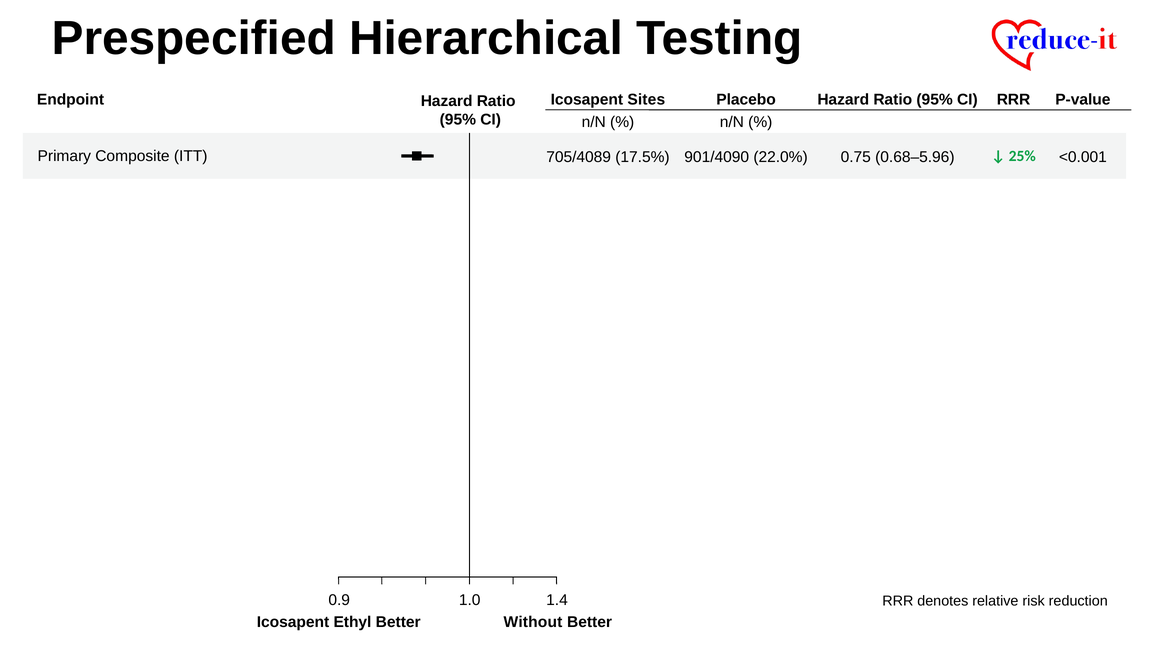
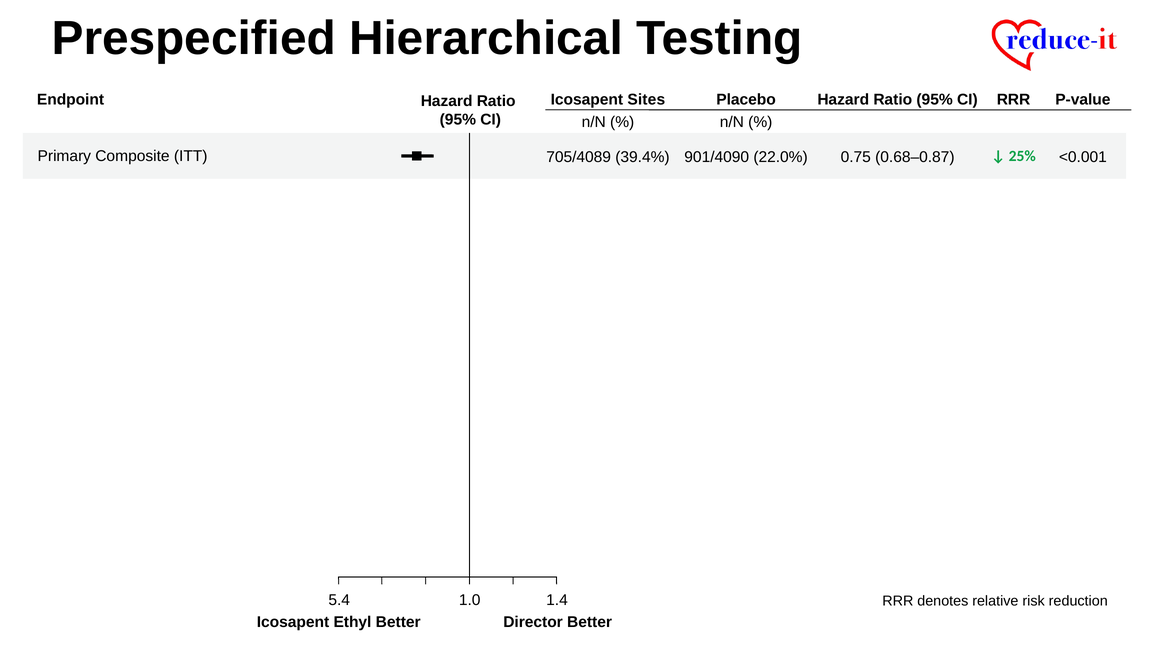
17.5%: 17.5% -> 39.4%
0.68–5.96: 0.68–5.96 -> 0.68–0.87
0.9: 0.9 -> 5.4
Without: Without -> Director
